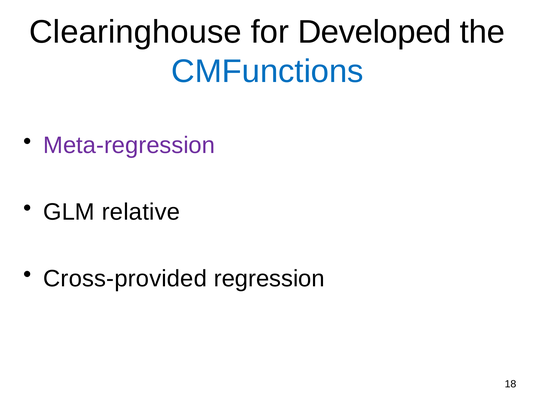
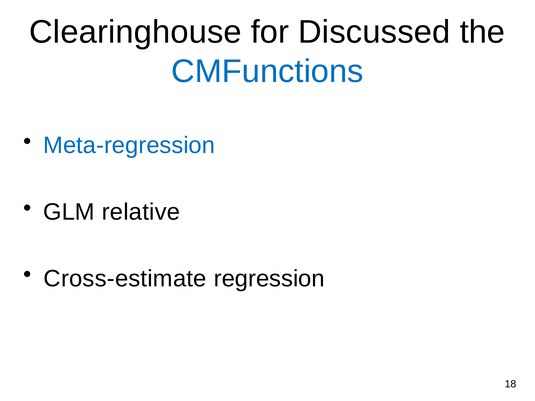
Developed: Developed -> Discussed
Meta-regression colour: purple -> blue
Cross-provided: Cross-provided -> Cross-estimate
